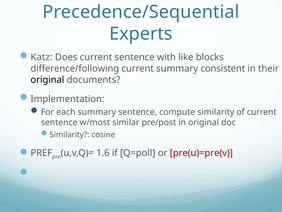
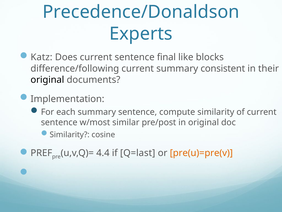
Precedence/Sequential: Precedence/Sequential -> Precedence/Donaldson
with: with -> final
1.6: 1.6 -> 4.4
Q=poll: Q=poll -> Q=last
pre(u)=pre(v colour: red -> orange
